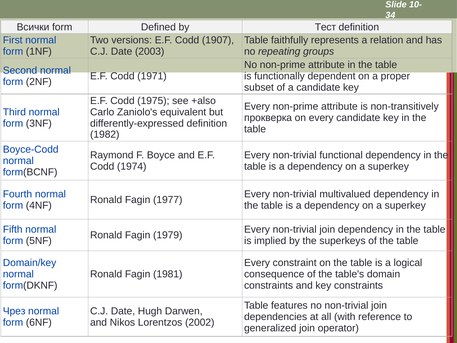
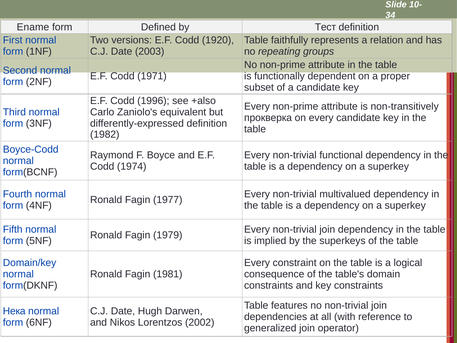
Всички: Всички -> Ename
1907: 1907 -> 1920
1975: 1975 -> 1996
Чрез: Чрез -> Нека
